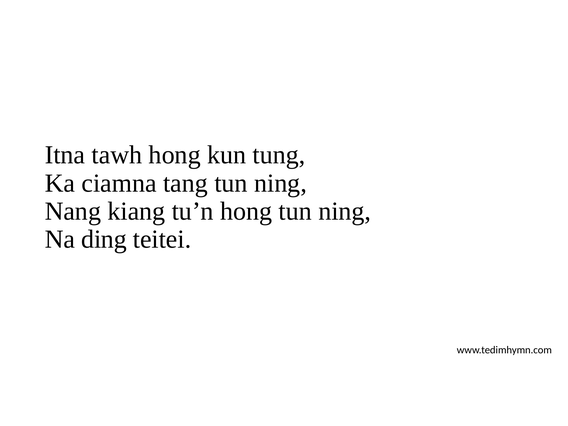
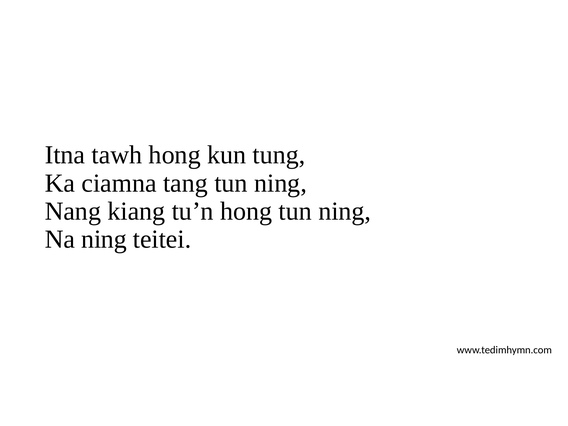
Na ding: ding -> ning
